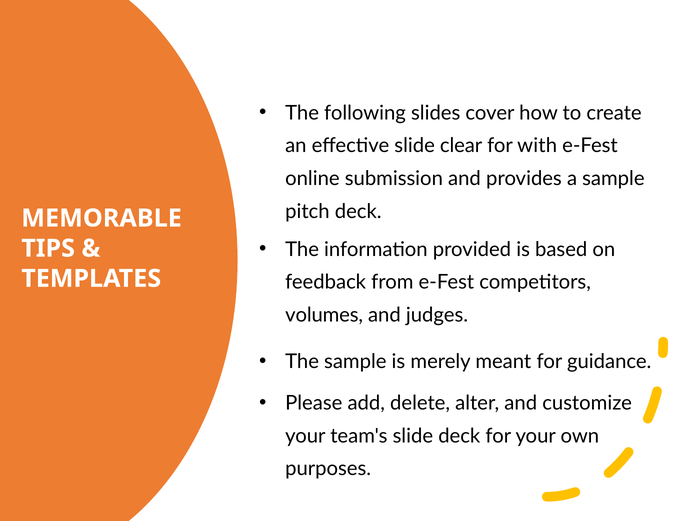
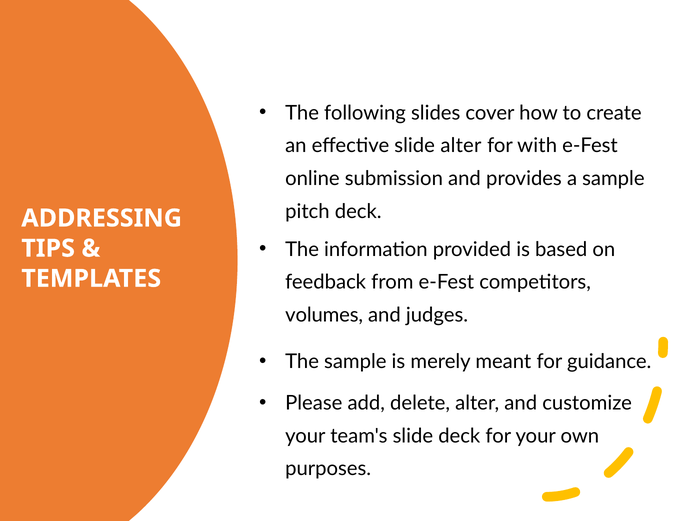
slide clear: clear -> alter
MEMORABLE: MEMORABLE -> ADDRESSING
